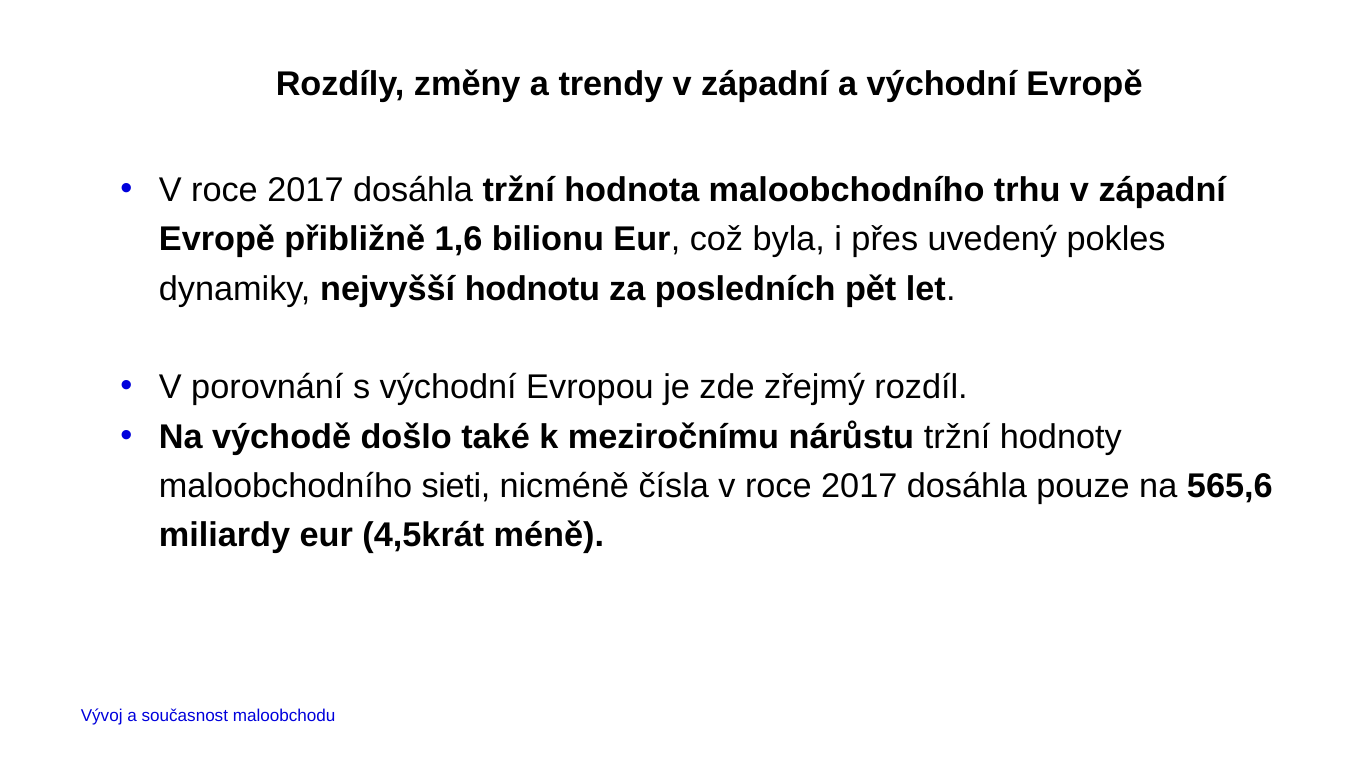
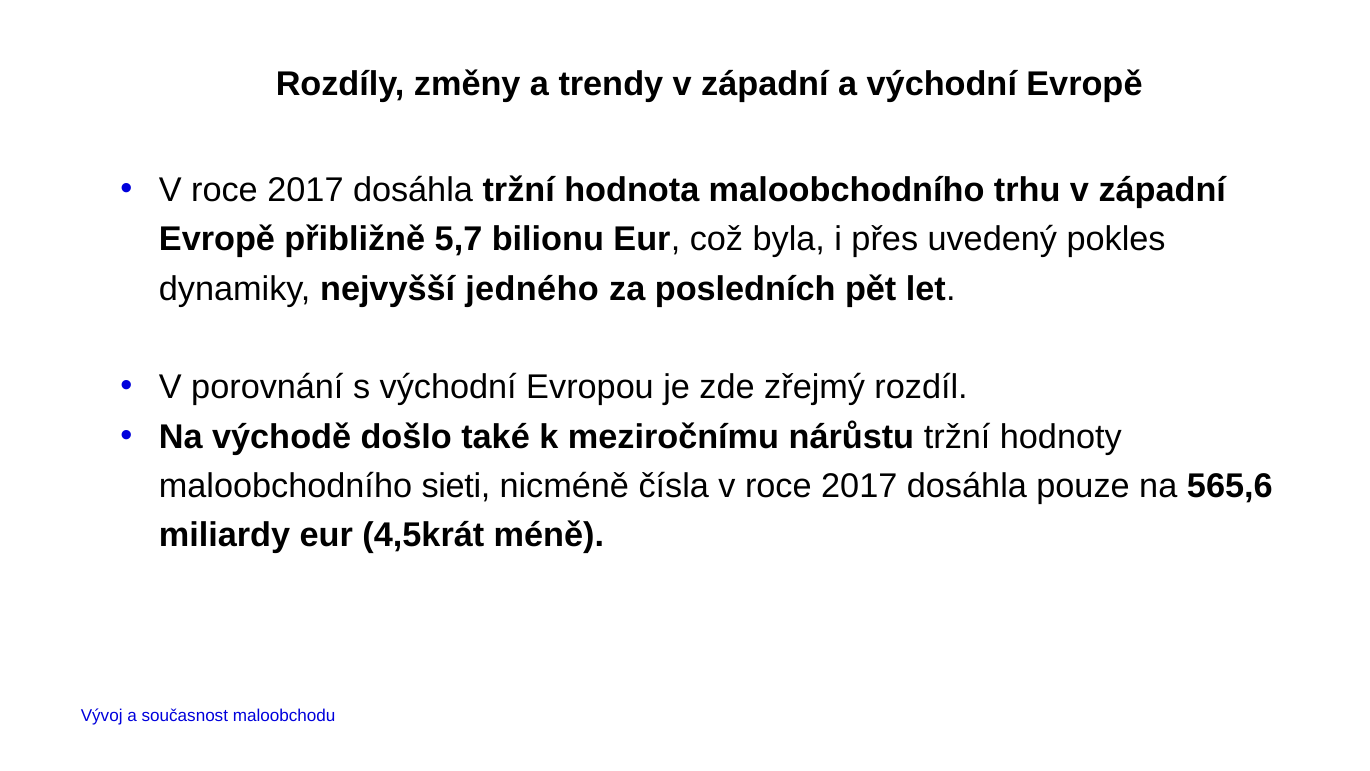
1,6: 1,6 -> 5,7
hodnotu: hodnotu -> jedného
